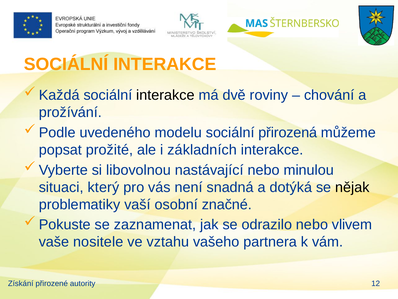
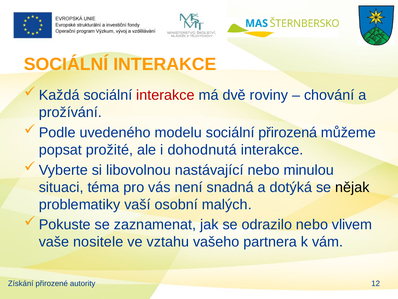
interakce at (165, 95) colour: black -> red
základních: základních -> dohodnutá
který: který -> téma
značné: značné -> malých
